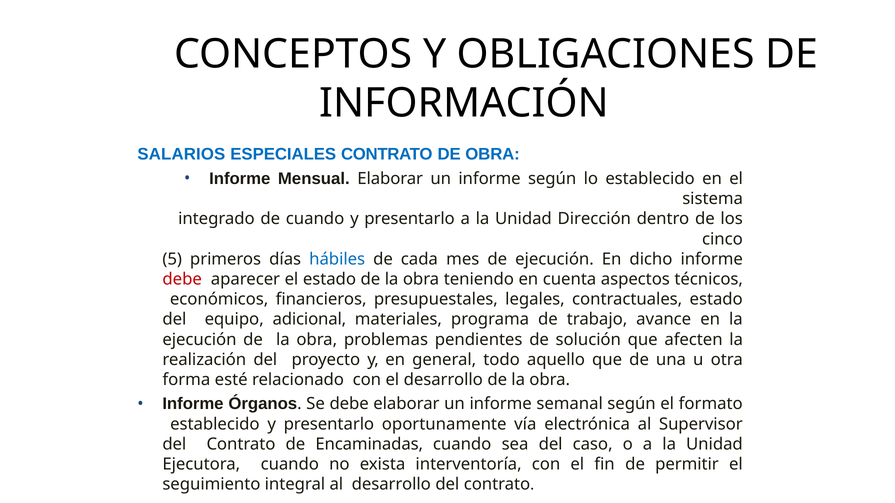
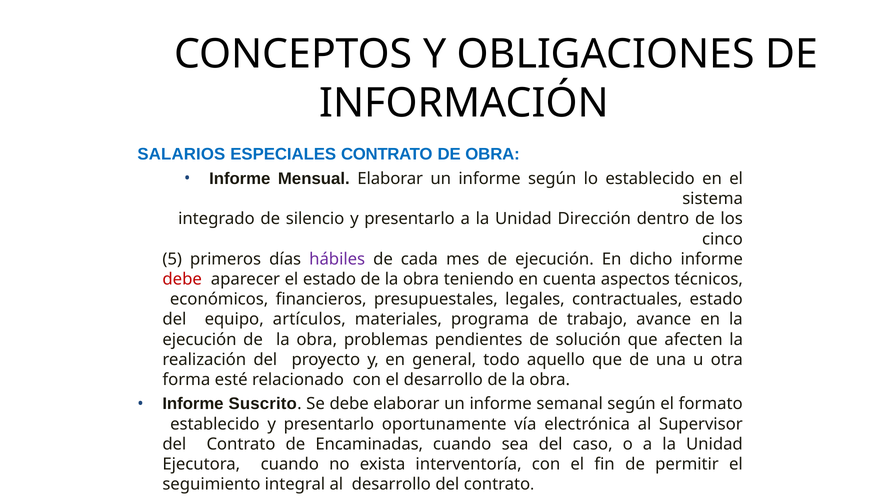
de cuando: cuando -> silencio
hábiles colour: blue -> purple
adicional: adicional -> artículos
Órganos: Órganos -> Suscrito
